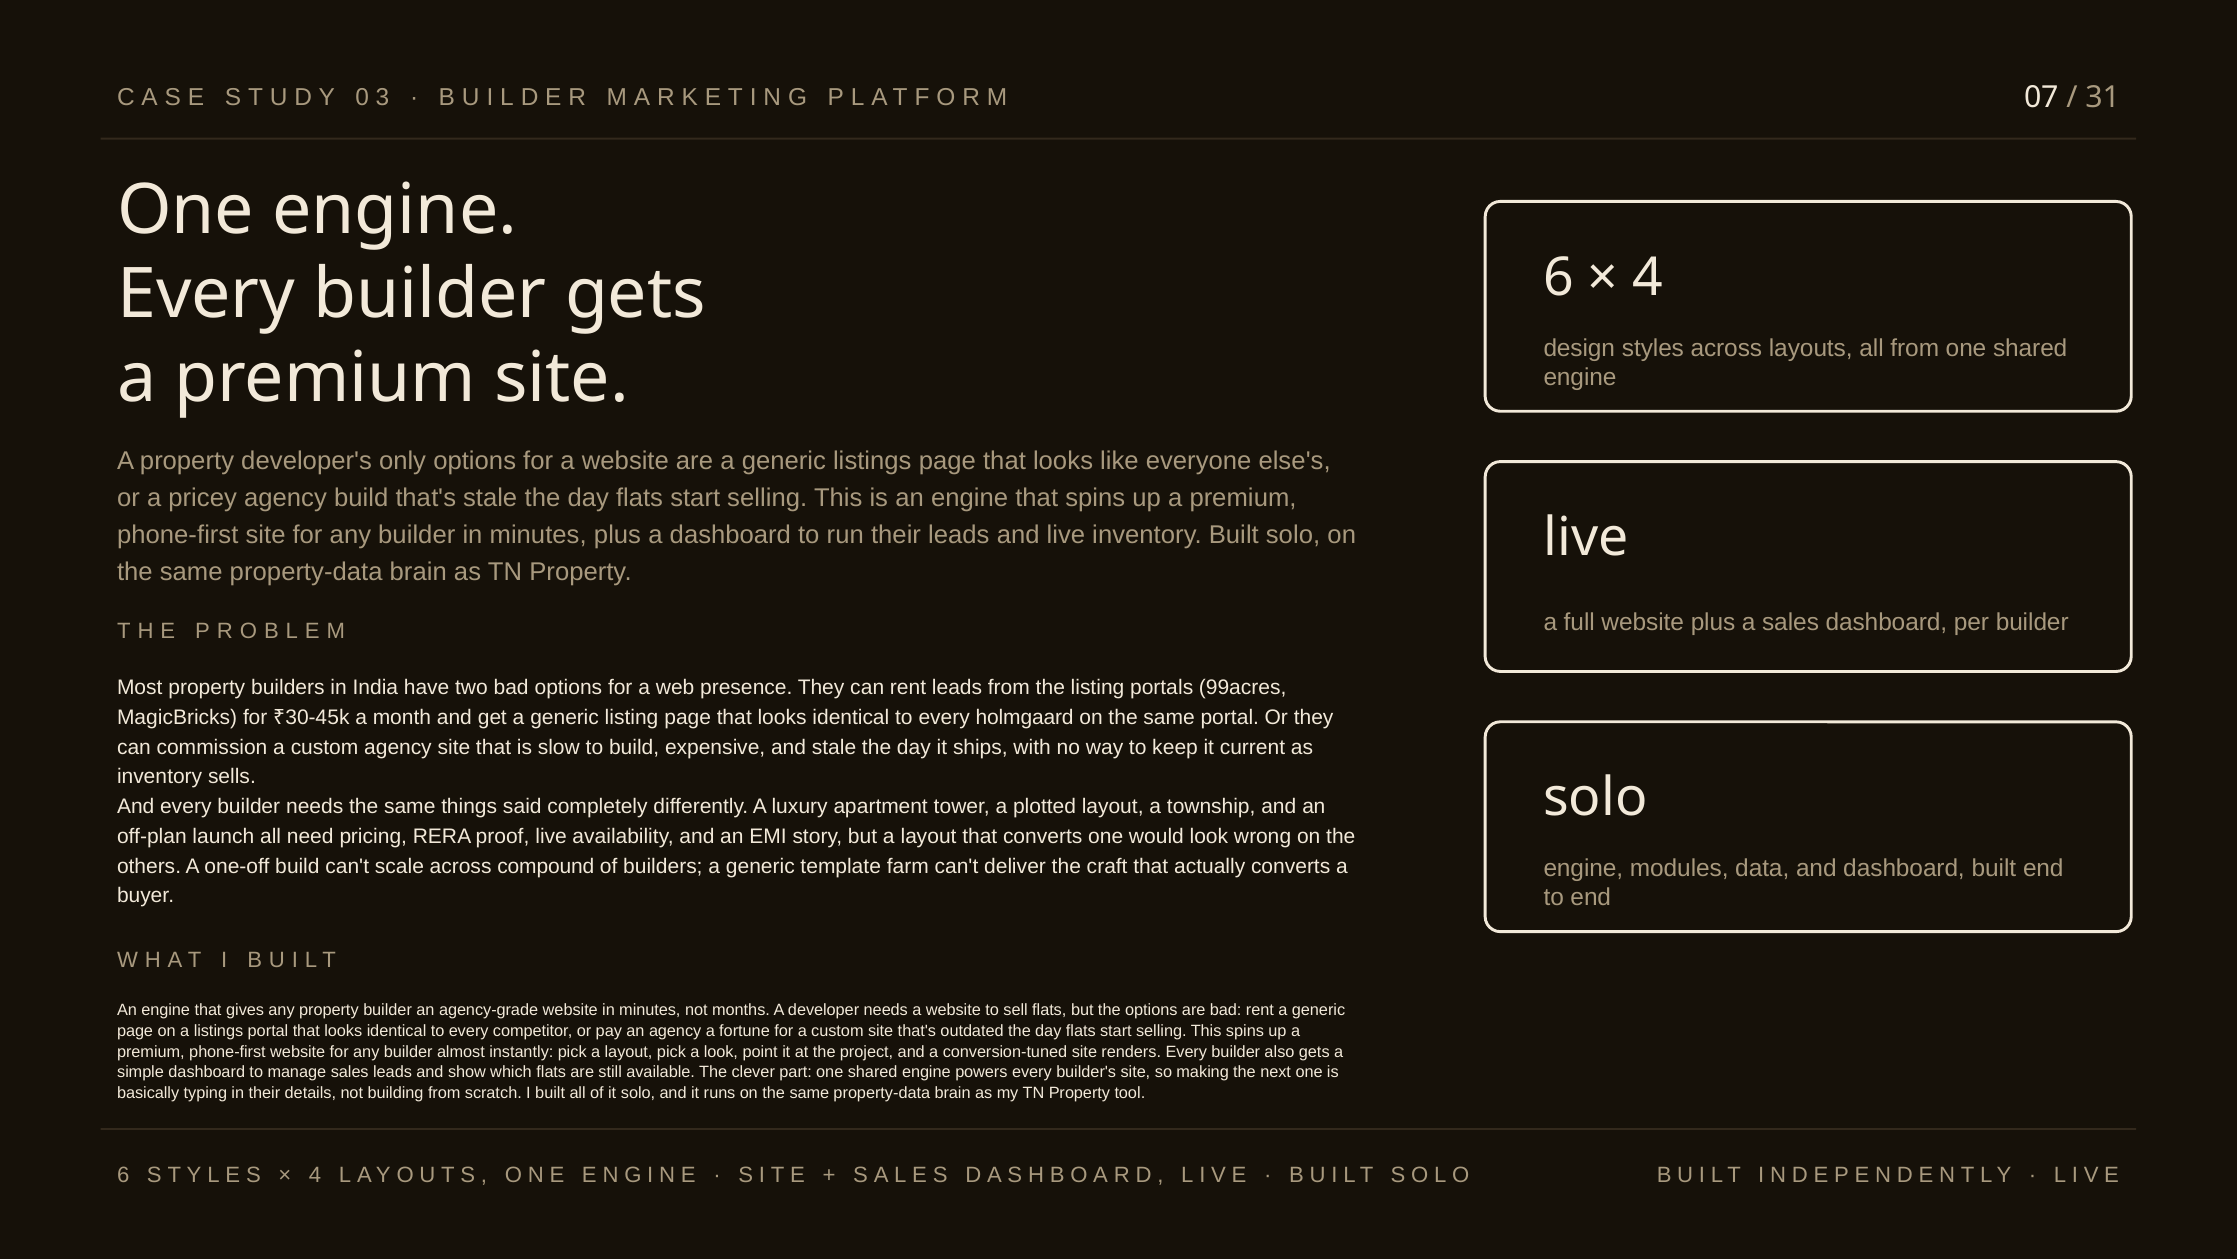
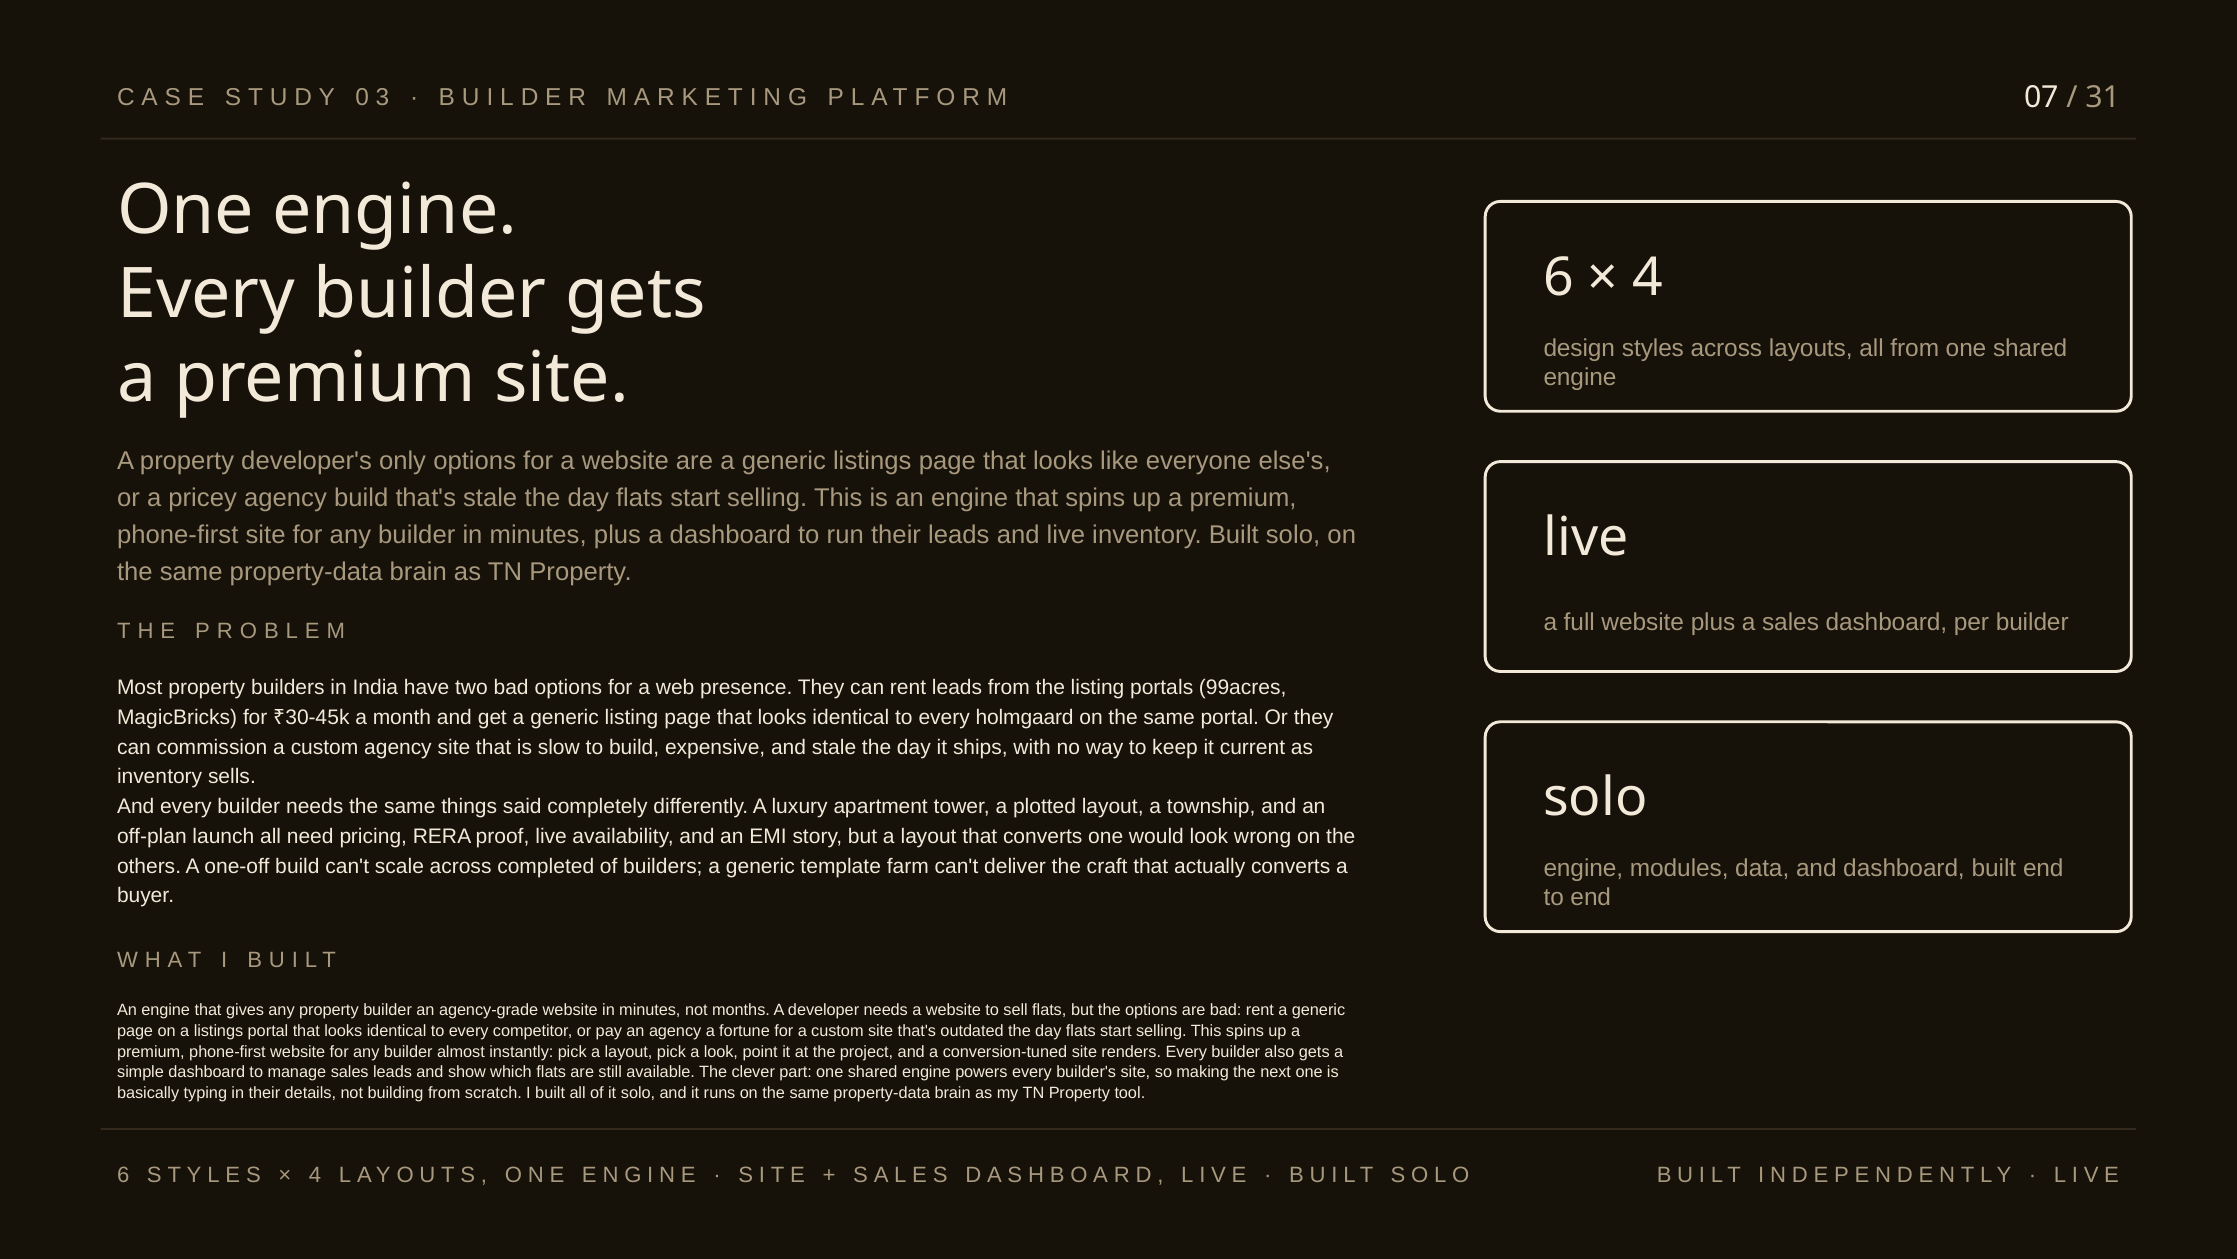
compound: compound -> completed
